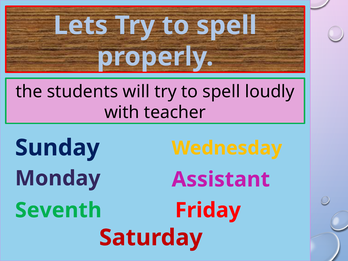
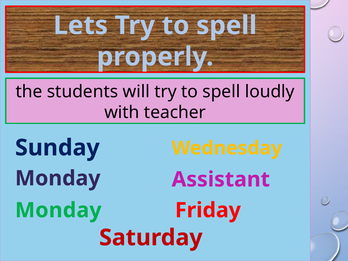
Seventh at (58, 210): Seventh -> Monday
